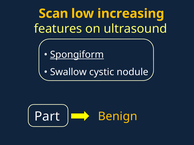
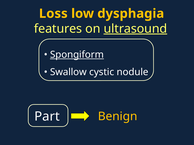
Scan: Scan -> Loss
increasing: increasing -> dysphagia
ultrasound underline: none -> present
